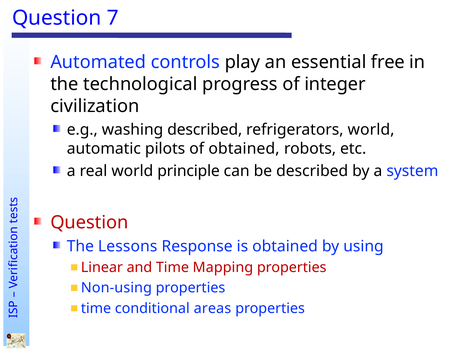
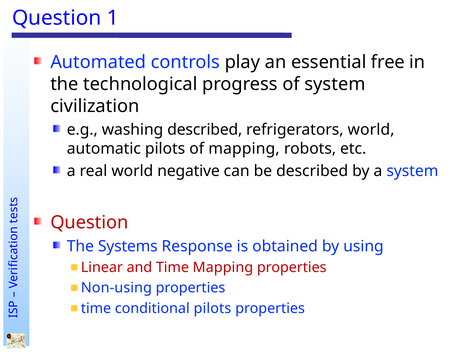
7: 7 -> 1
of integer: integer -> system
of obtained: obtained -> mapping
principle: principle -> negative
Lessons: Lessons -> Systems
conditional areas: areas -> pilots
